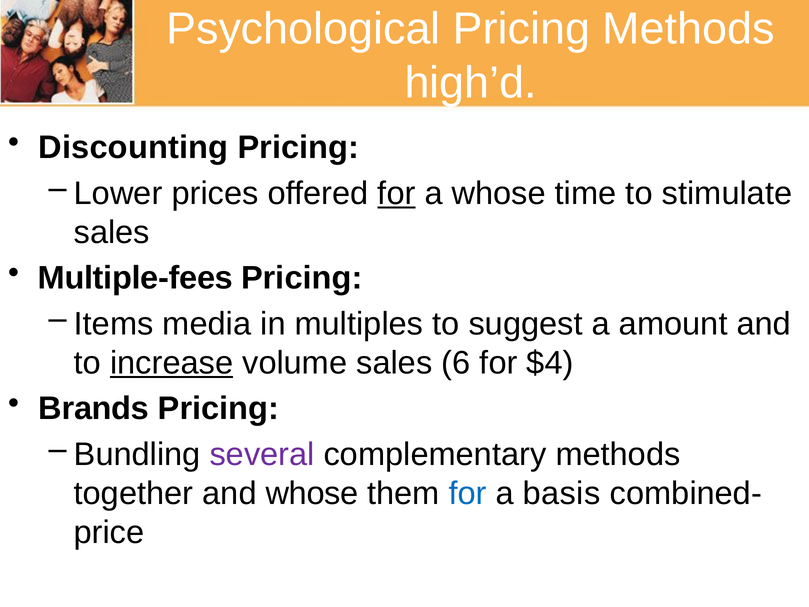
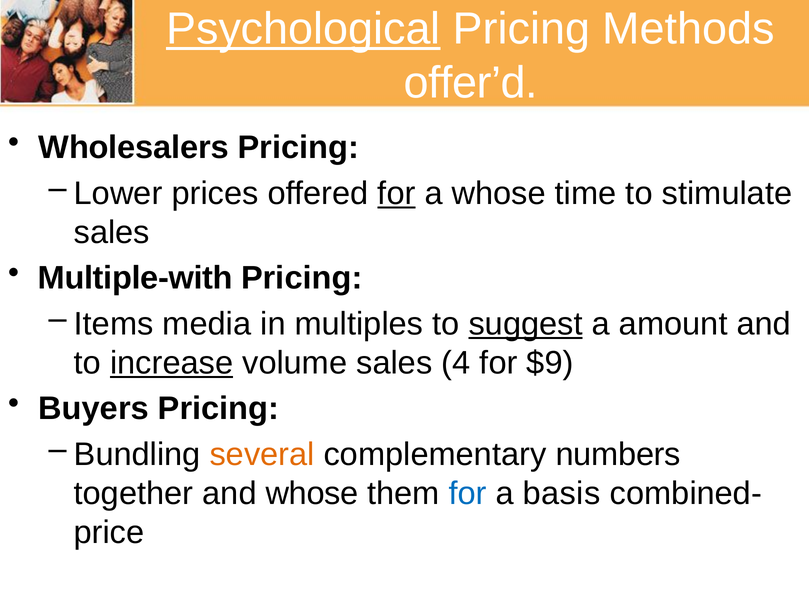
Psychological underline: none -> present
high’d: high’d -> offer’d
Discounting: Discounting -> Wholesalers
Multiple-fees: Multiple-fees -> Multiple-with
suggest underline: none -> present
6: 6 -> 4
$4: $4 -> $9
Brands: Brands -> Buyers
several colour: purple -> orange
complementary methods: methods -> numbers
